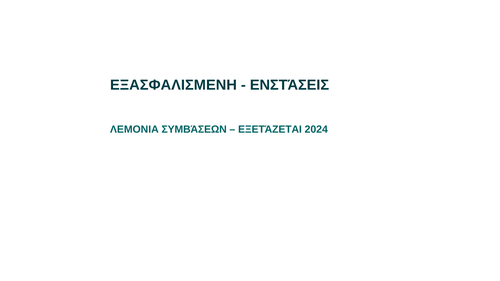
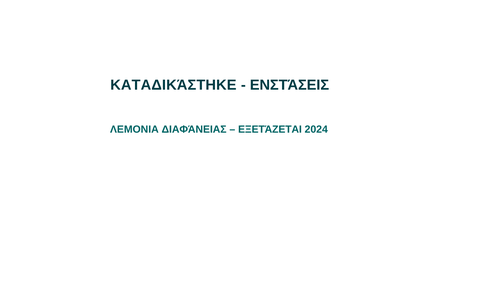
ΕΞΑΣΦΑΛΙΣΜΕΝΗ: ΕΞΑΣΦΑΛΙΣΜΕΝΗ -> ΚΑΤΑΔΙΚΆΣΤΗΚΕ
ΣΥΜΒΆΣΕΩΝ: ΣΥΜΒΆΣΕΩΝ -> ΔΙΑΦΆΝΕΙΑΣ
